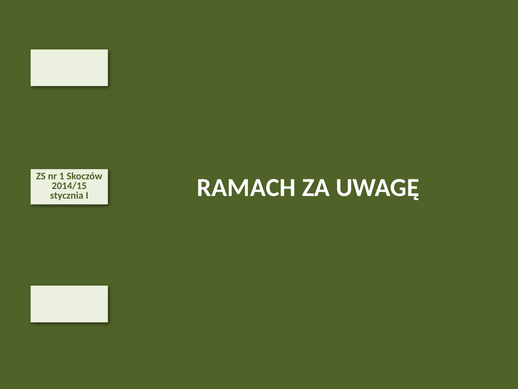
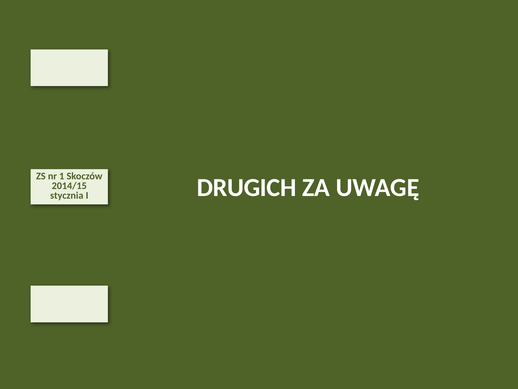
RAMACH: RAMACH -> DRUGICH
